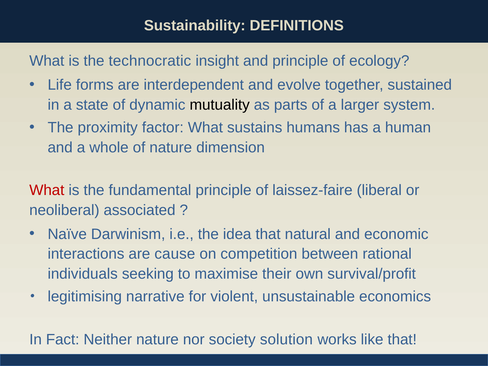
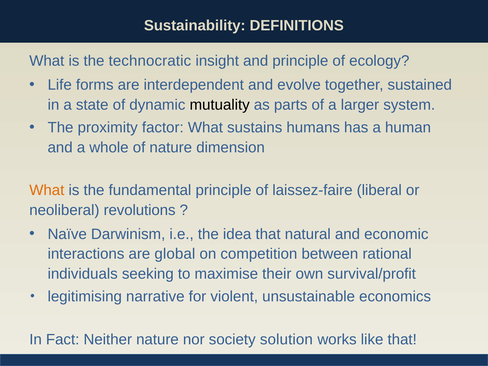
What at (47, 190) colour: red -> orange
associated: associated -> revolutions
cause: cause -> global
